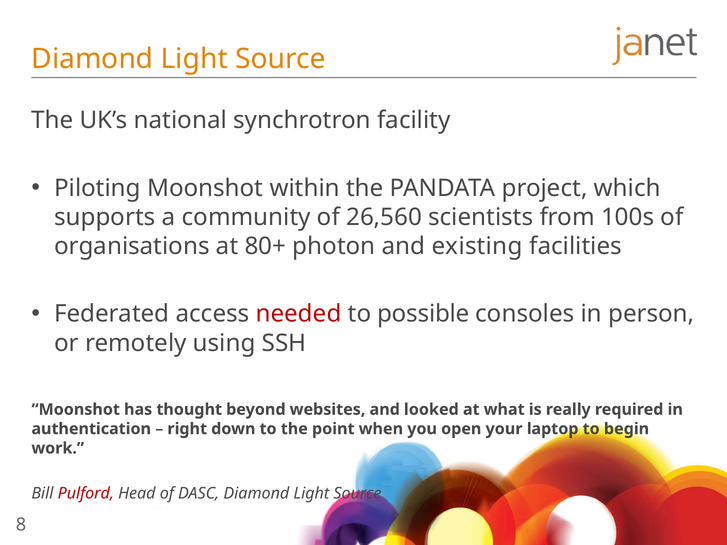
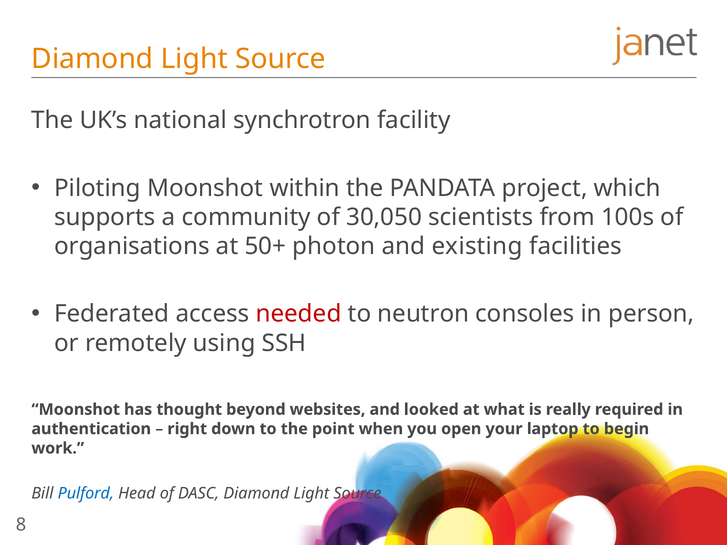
26,560: 26,560 -> 30,050
80+: 80+ -> 50+
possible: possible -> neutron
Pulford colour: red -> blue
